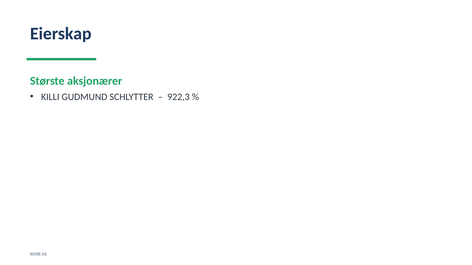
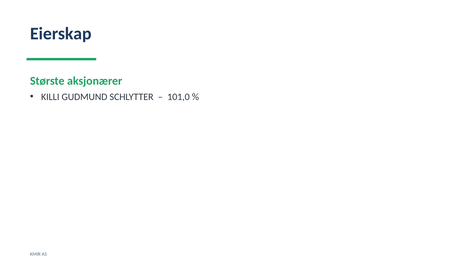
922,3: 922,3 -> 101,0
